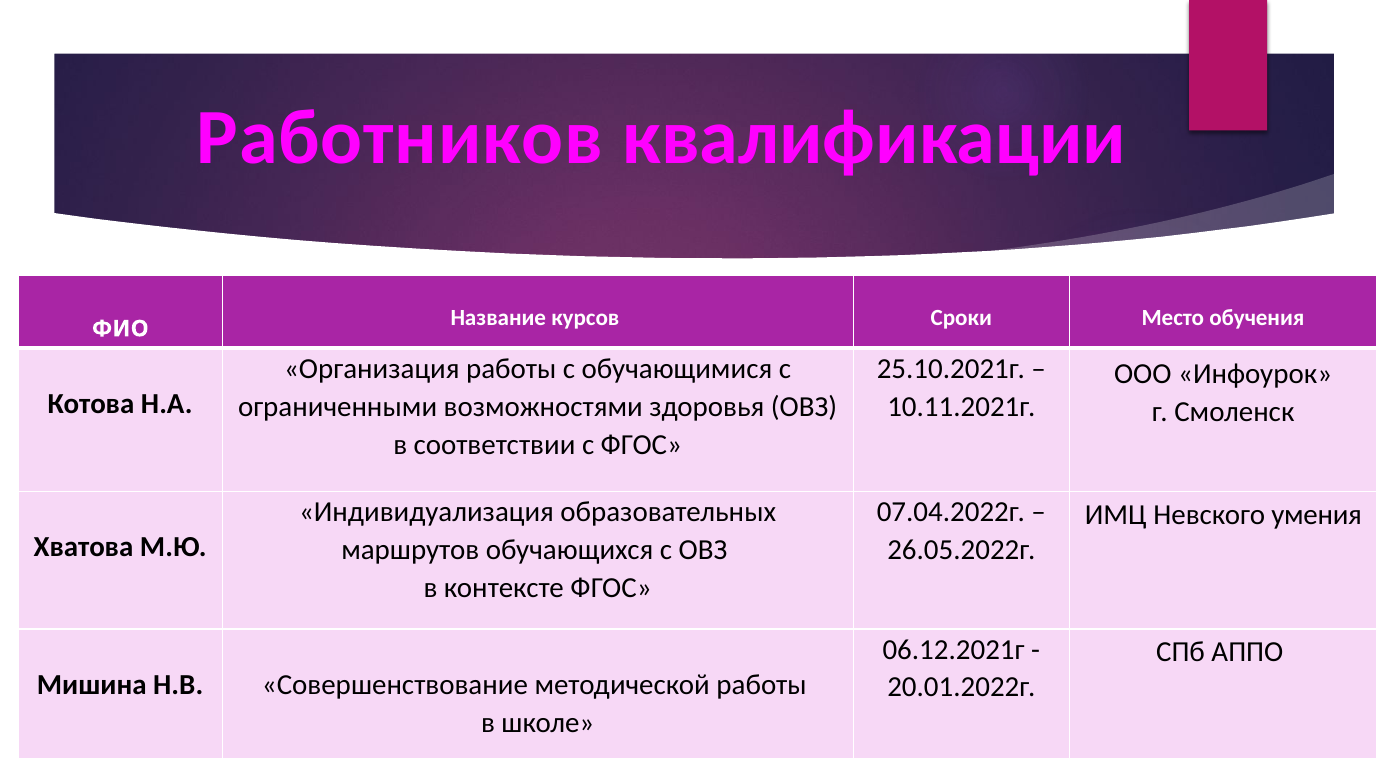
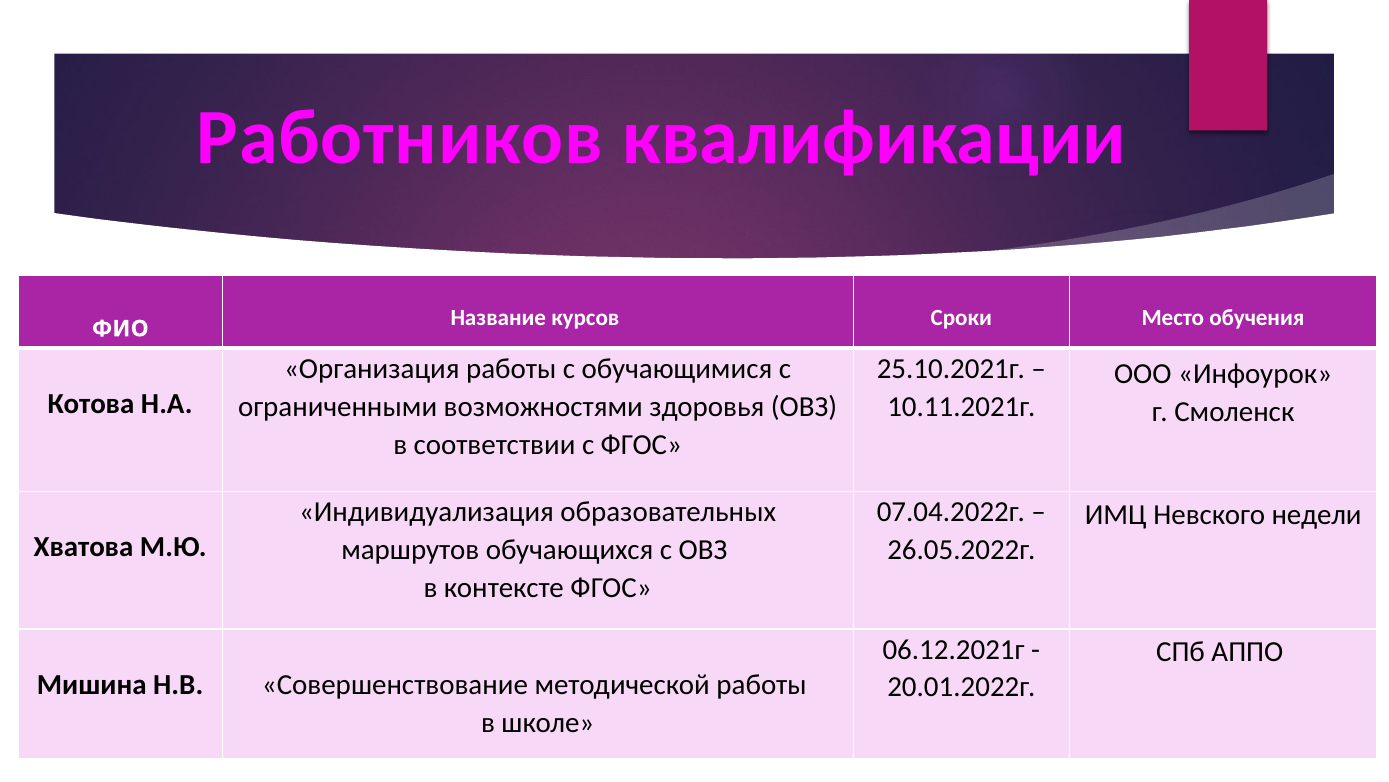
умения: умения -> недели
